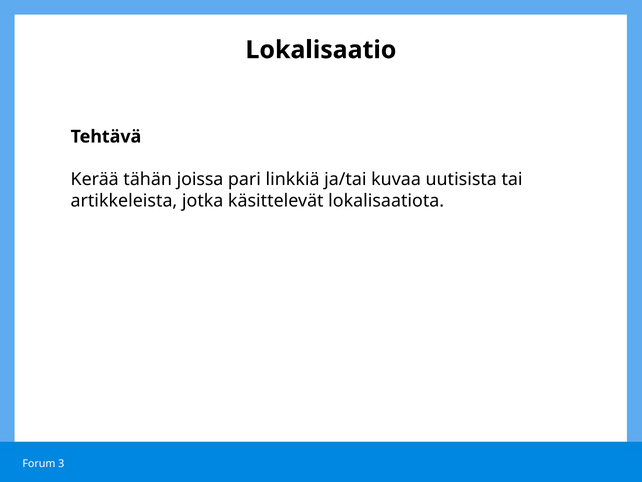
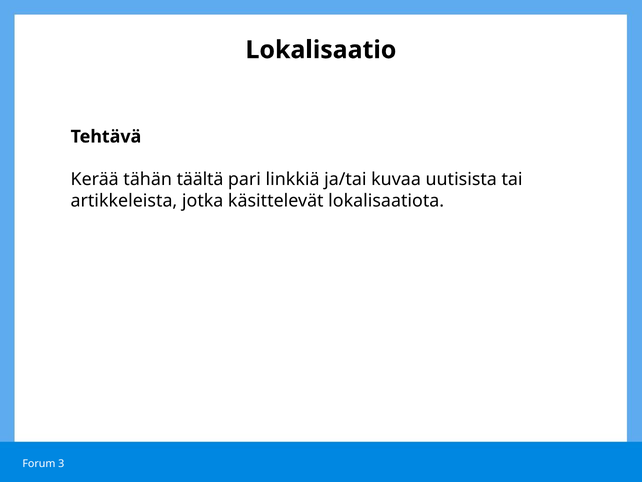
joissa: joissa -> täältä
